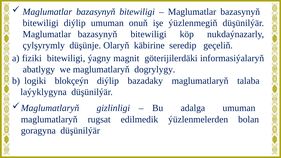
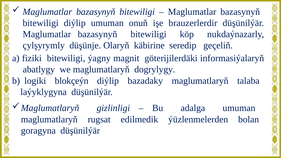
ýüzlenmegiň: ýüzlenmegiň -> brauzerlerdir
